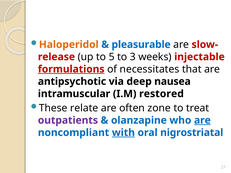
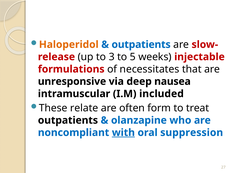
pleasurable at (141, 45): pleasurable -> outpatients
5: 5 -> 3
3: 3 -> 5
formulations underline: present -> none
antipsychotic: antipsychotic -> unresponsive
restored: restored -> included
zone: zone -> form
outpatients at (68, 120) colour: purple -> black
are at (202, 120) underline: present -> none
nigrostriatal: nigrostriatal -> suppression
